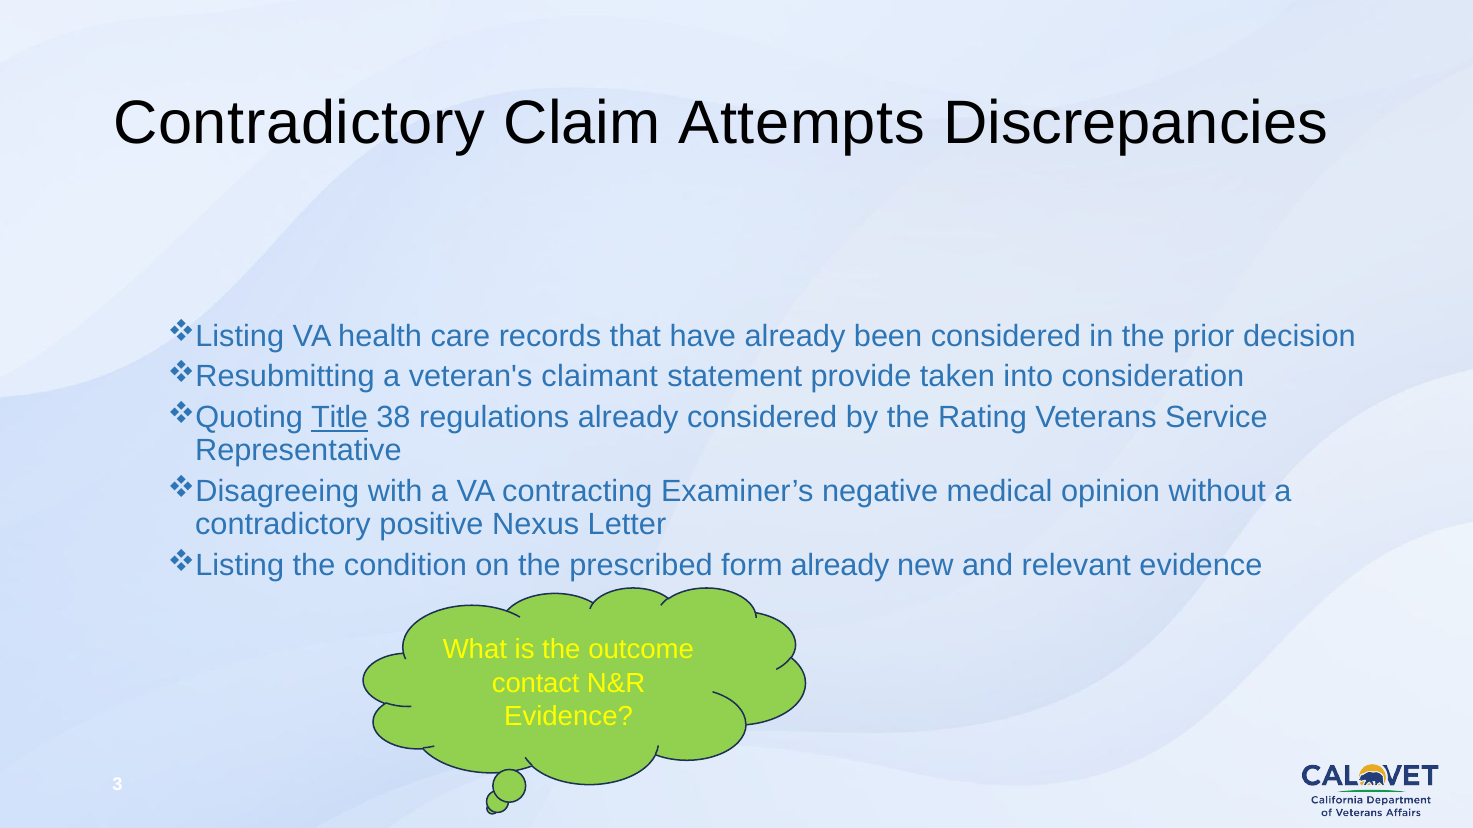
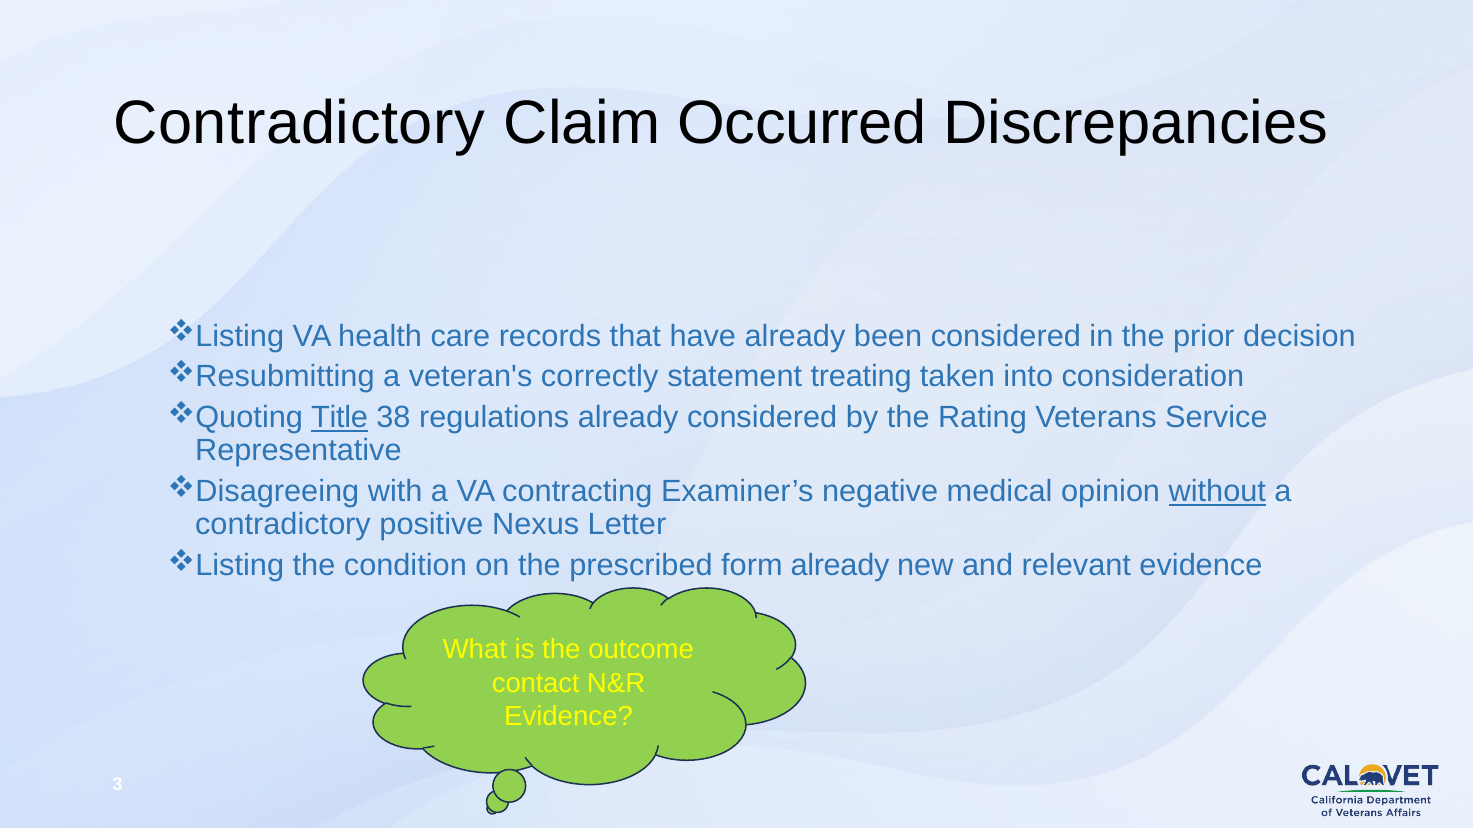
Attempts: Attempts -> Occurred
claimant: claimant -> correctly
provide: provide -> treating
without underline: none -> present
